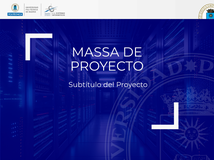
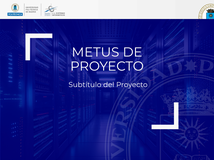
MASSA: MASSA -> METUS
